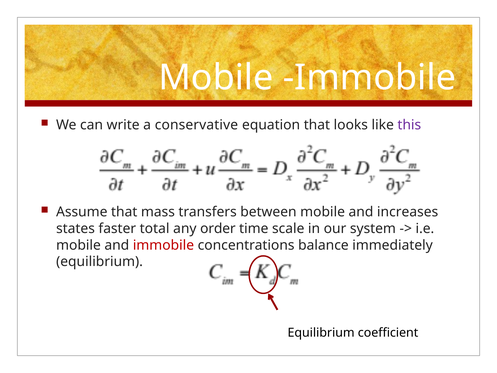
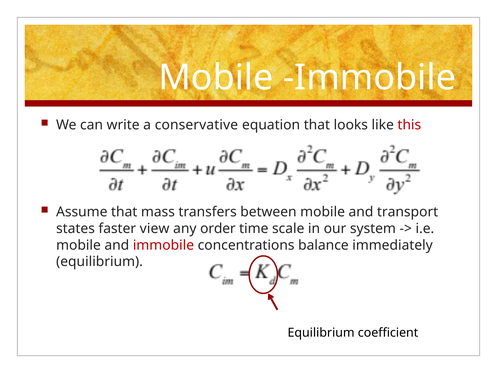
this colour: purple -> red
increases: increases -> transport
total: total -> view
